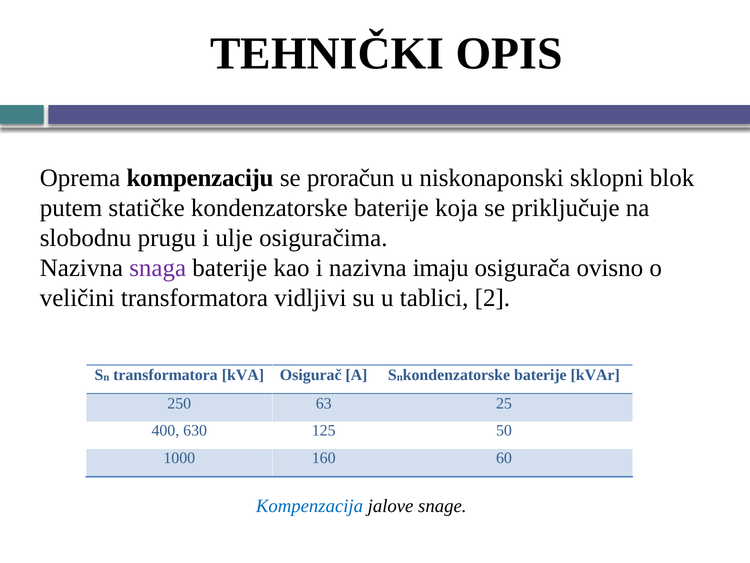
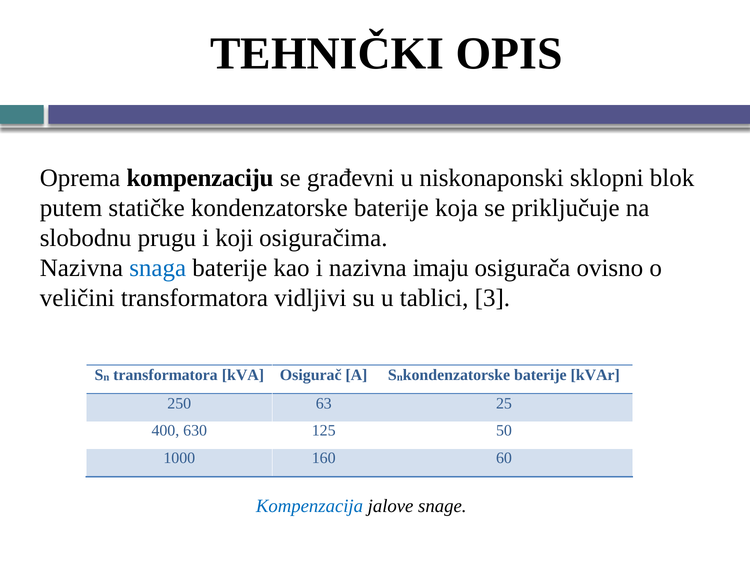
proračun: proračun -> građevni
ulje: ulje -> koji
snaga colour: purple -> blue
2: 2 -> 3
